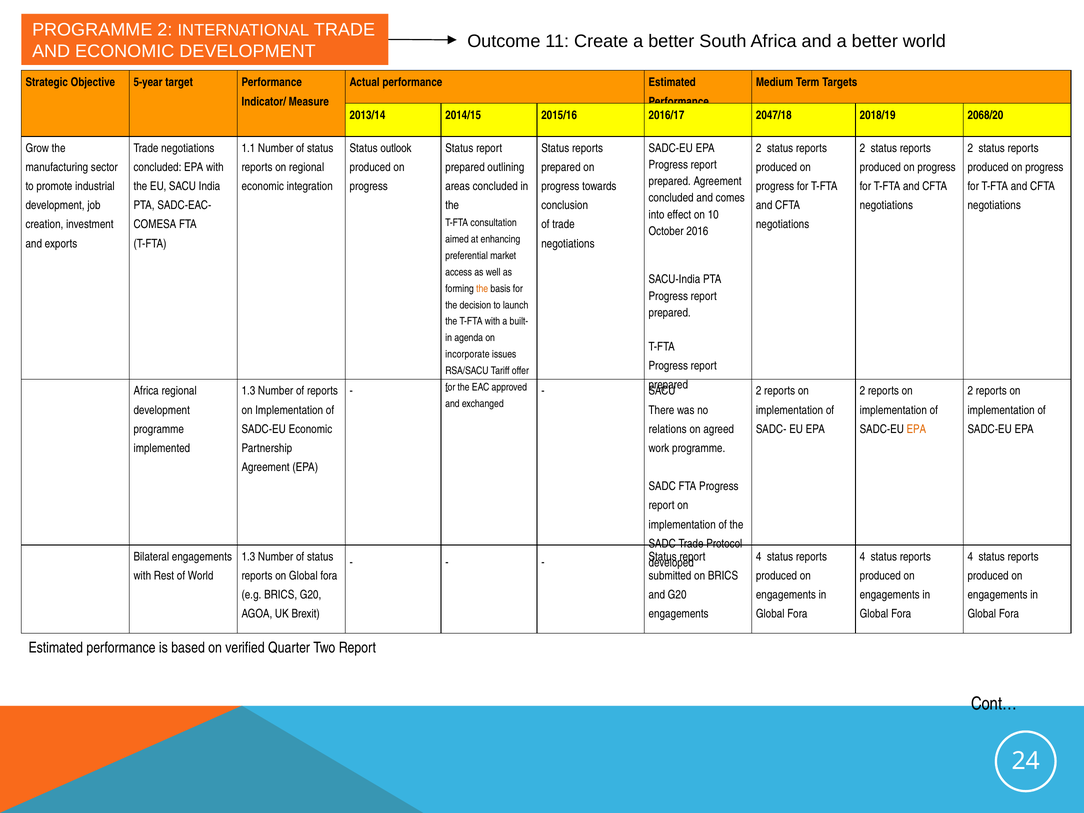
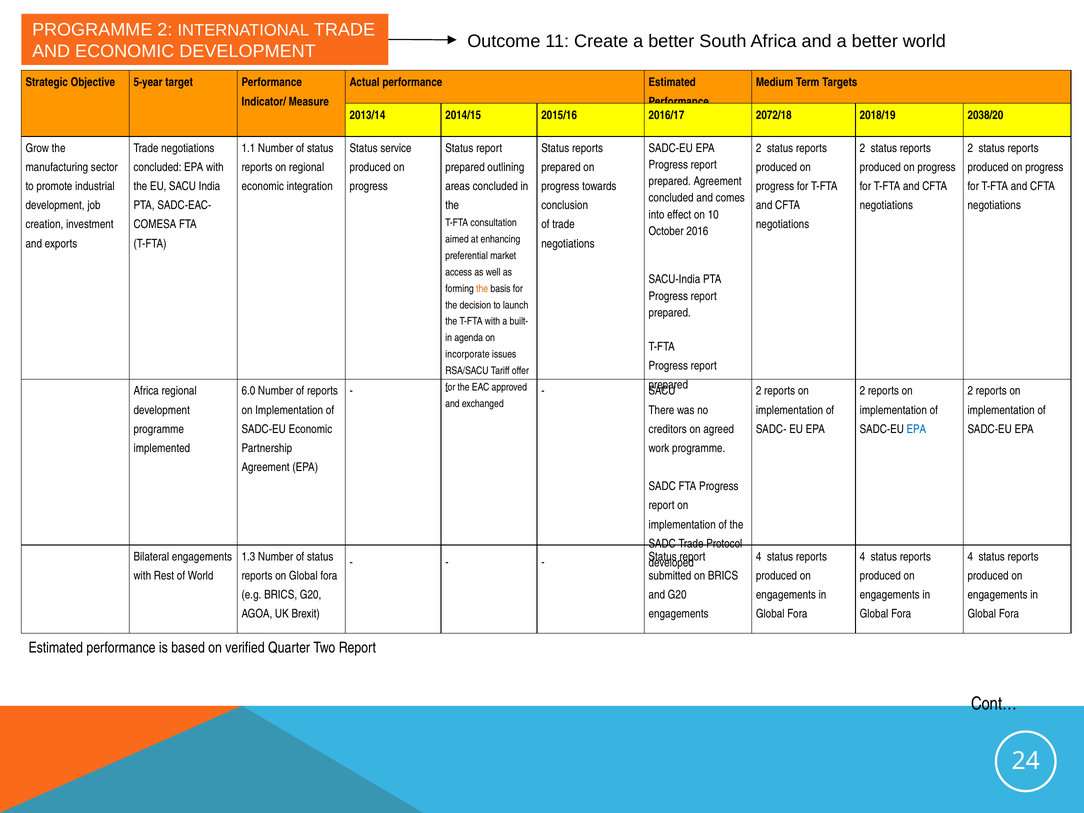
2047/18: 2047/18 -> 2072/18
2068/20: 2068/20 -> 2038/20
outlook: outlook -> service
1.3 at (248, 391): 1.3 -> 6.0
relations: relations -> creditors
EPA at (916, 429) colour: orange -> blue
